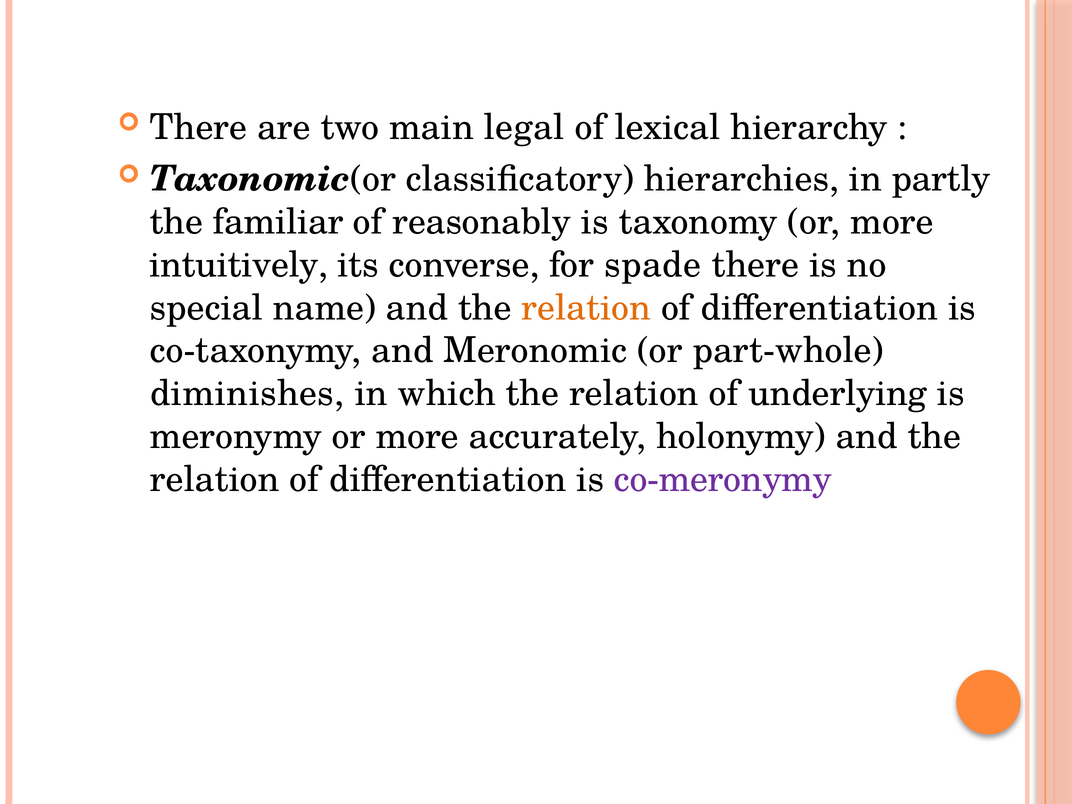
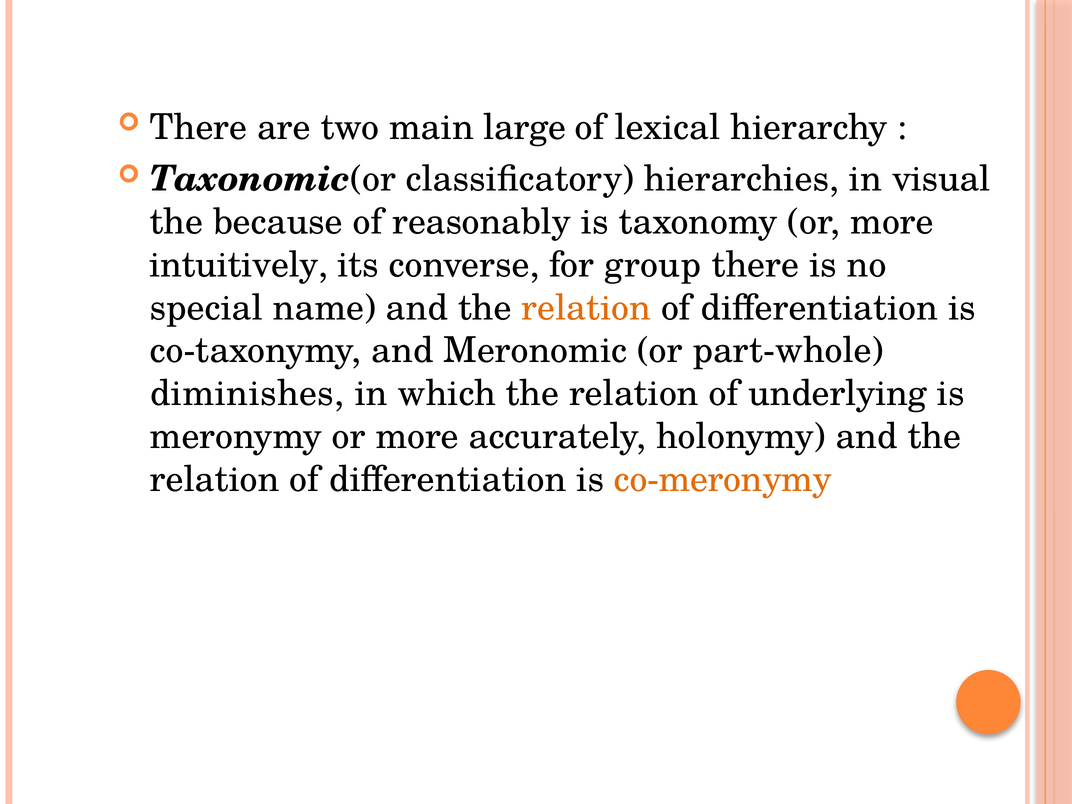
legal: legal -> large
partly: partly -> visual
familiar: familiar -> because
spade: spade -> group
co-meronymy colour: purple -> orange
